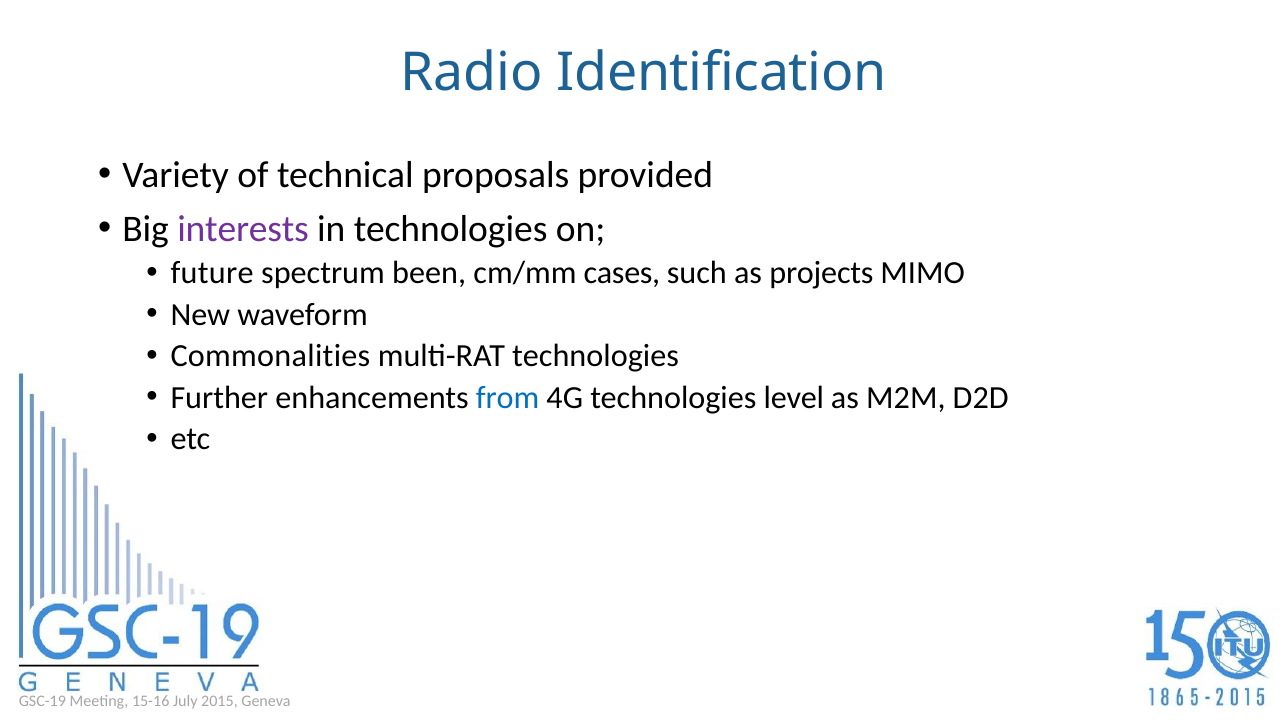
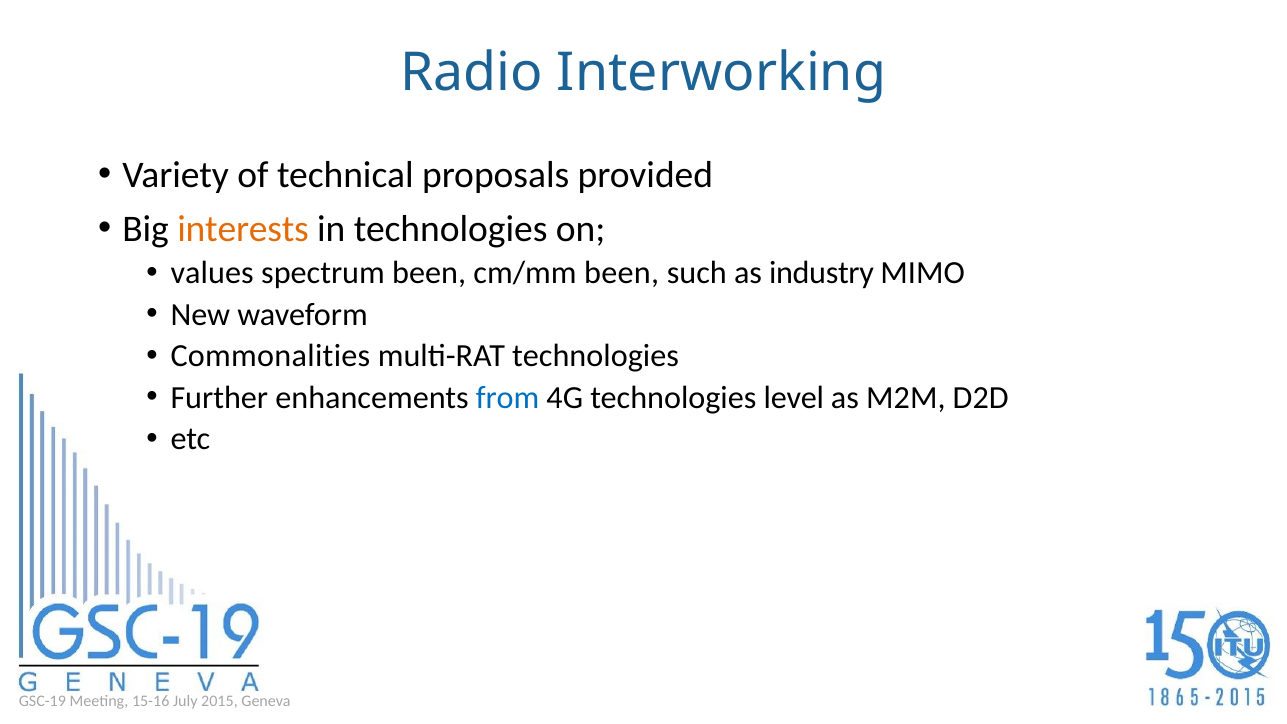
Identification: Identification -> Interworking
interests colour: purple -> orange
future: future -> values
cm/mm cases: cases -> been
projects: projects -> industry
